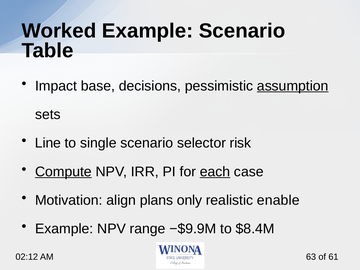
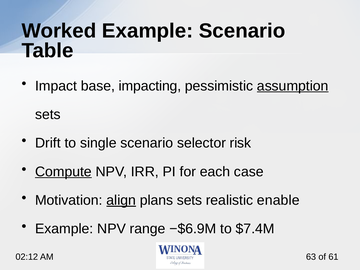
decisions: decisions -> impacting
Line: Line -> Drift
each underline: present -> none
align underline: none -> present
plans only: only -> sets
−$9.9M: −$9.9M -> −$6.9M
$8.4M: $8.4M -> $7.4M
